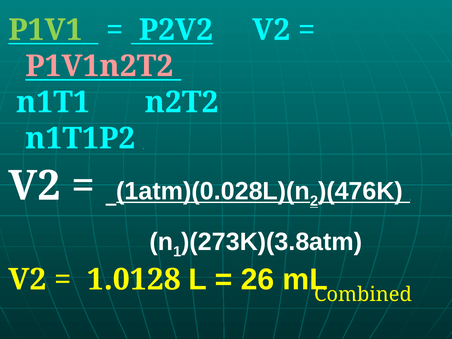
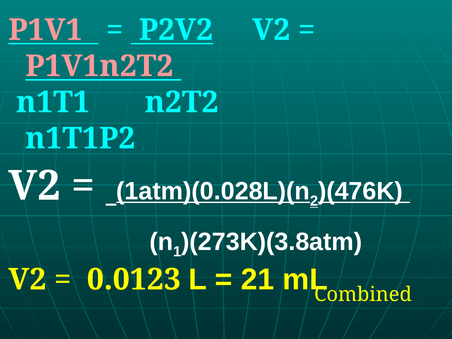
P1V1 colour: light green -> pink
1.0128: 1.0128 -> 0.0123
26: 26 -> 21
